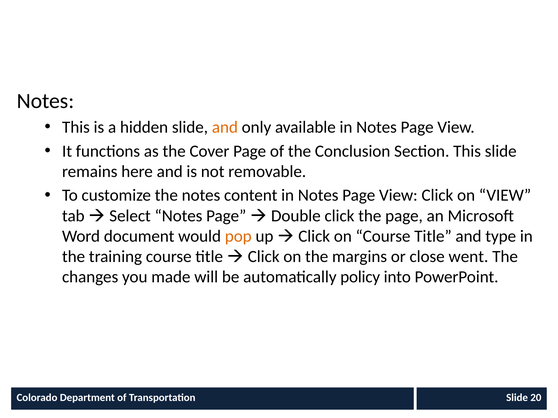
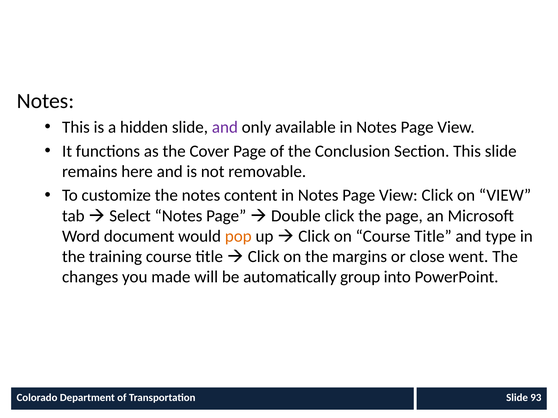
and at (225, 127) colour: orange -> purple
policy: policy -> group
20: 20 -> 93
